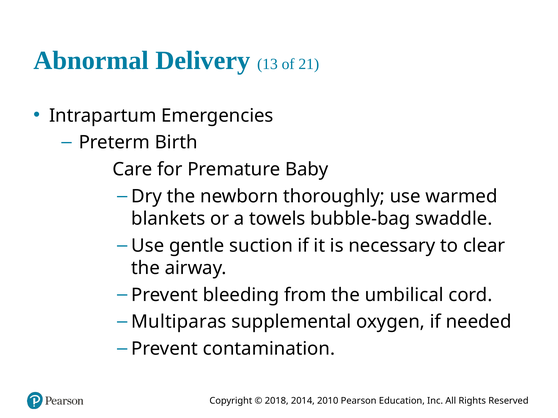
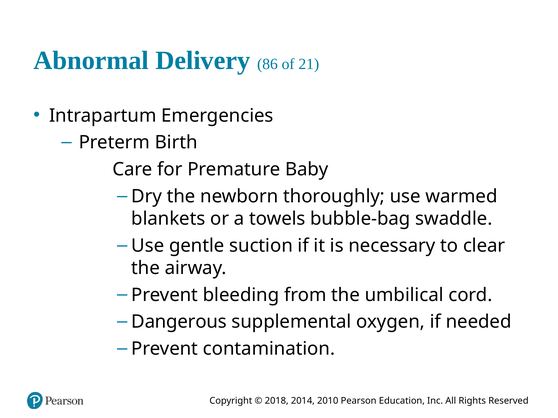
13: 13 -> 86
Multiparas: Multiparas -> Dangerous
